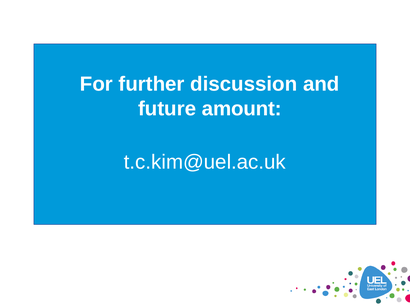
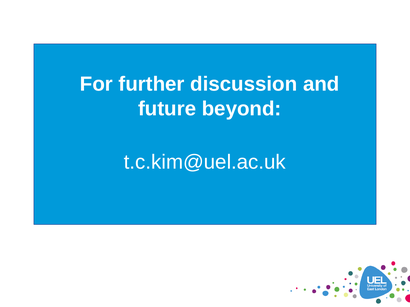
amount: amount -> beyond
